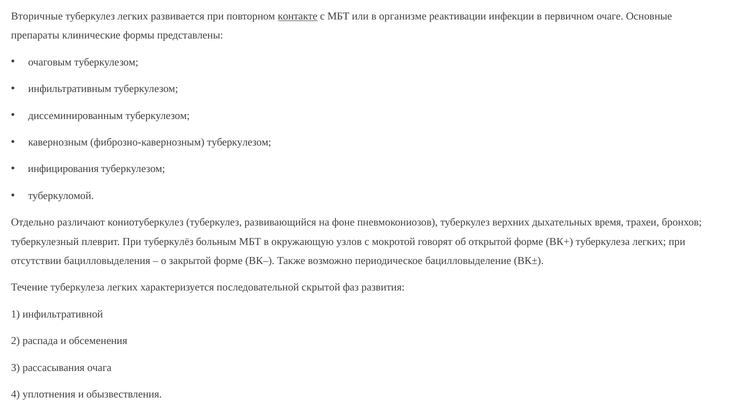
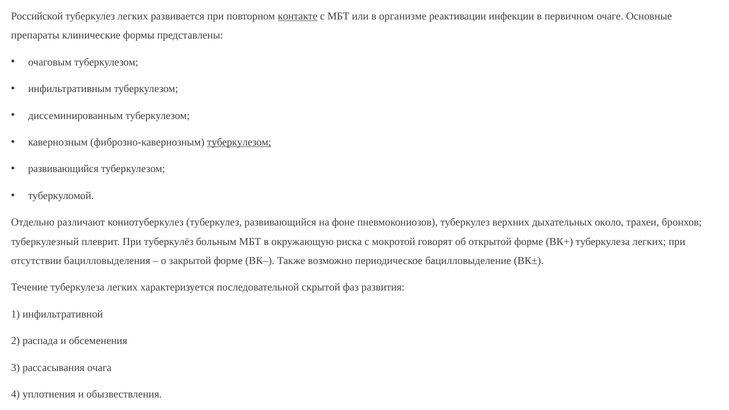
Вторичные: Вторичные -> Российской
туберкулезом at (239, 142) underline: none -> present
инфицирования at (63, 169): инфицирования -> развивающийся
время: время -> около
узлов: узлов -> риска
